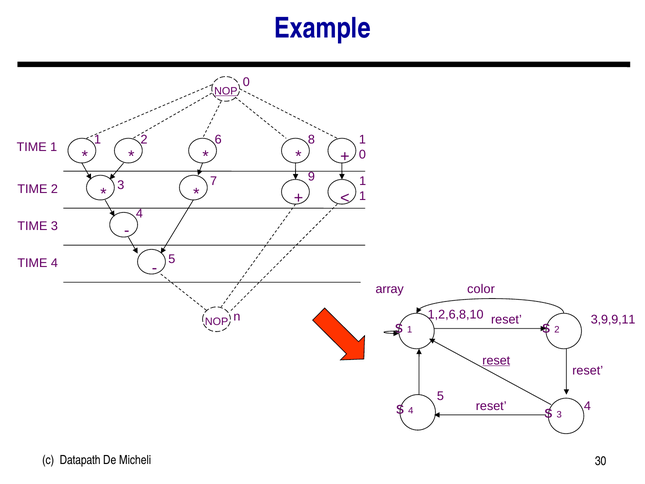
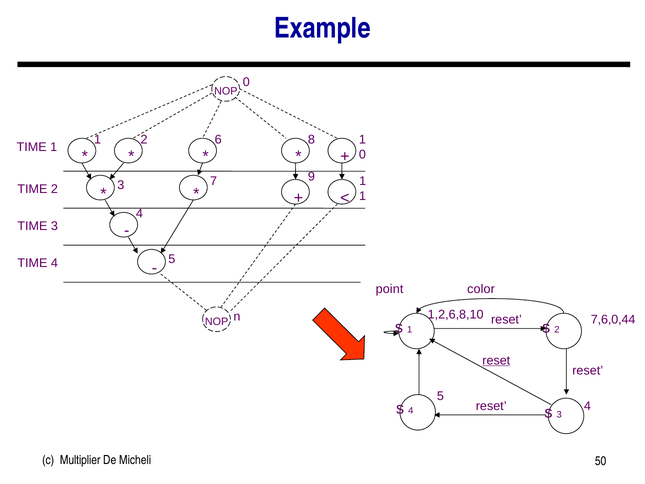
NOP at (226, 91) underline: present -> none
array: array -> point
3,9,9,11: 3,9,9,11 -> 7,6,0,44
Datapath: Datapath -> Multiplier
30: 30 -> 50
